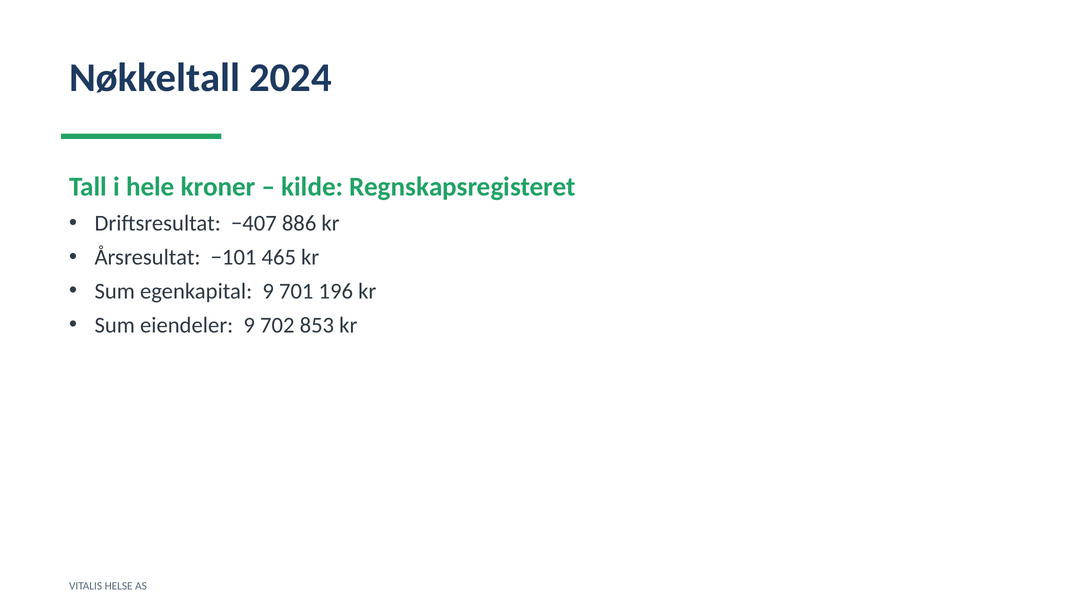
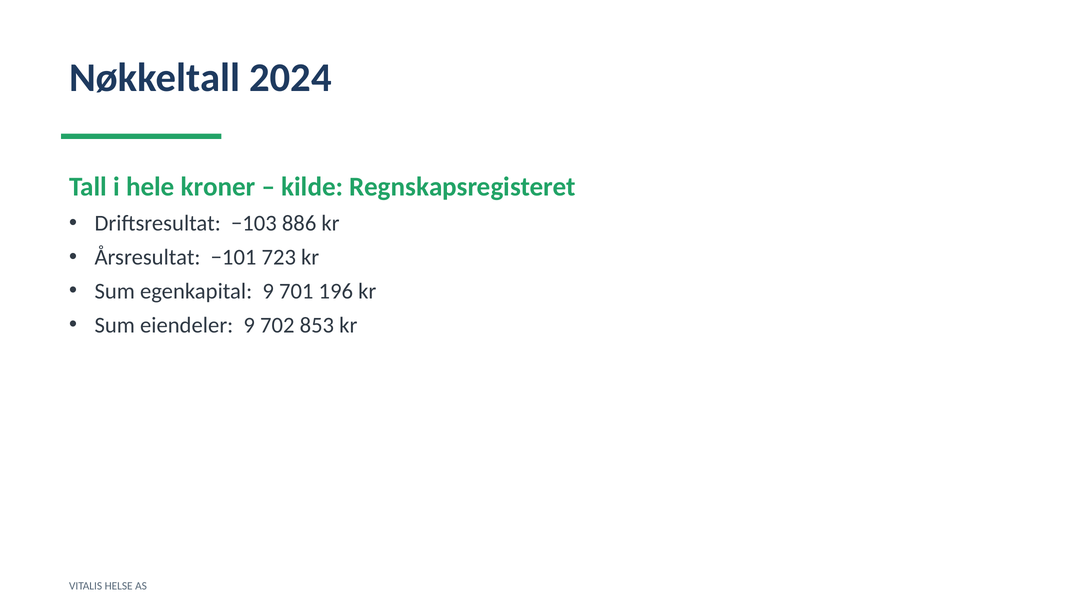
−407: −407 -> −103
465: 465 -> 723
